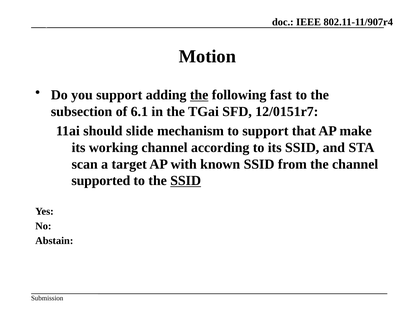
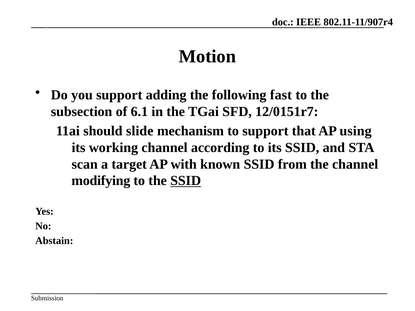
the at (199, 95) underline: present -> none
make: make -> using
supported: supported -> modifying
